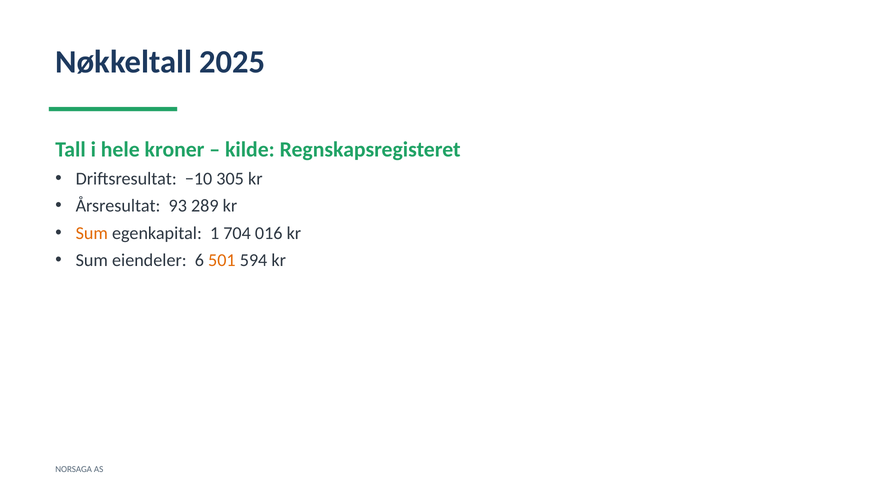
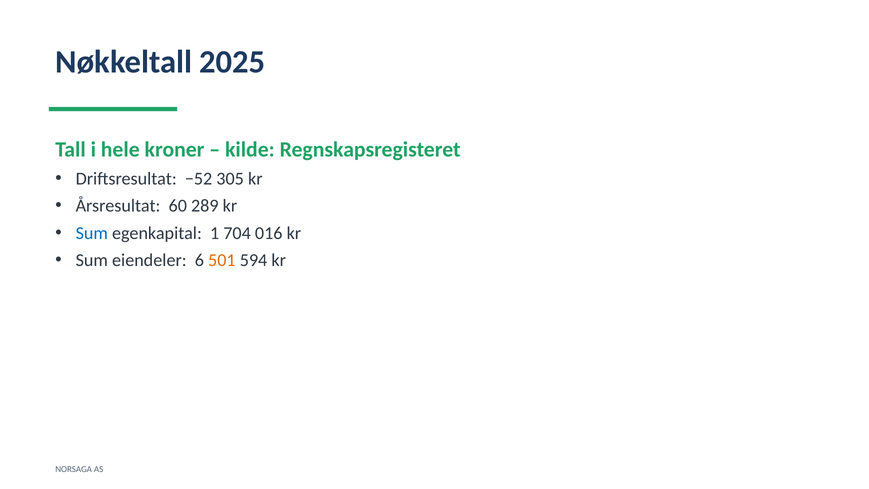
−10: −10 -> −52
93: 93 -> 60
Sum at (92, 233) colour: orange -> blue
